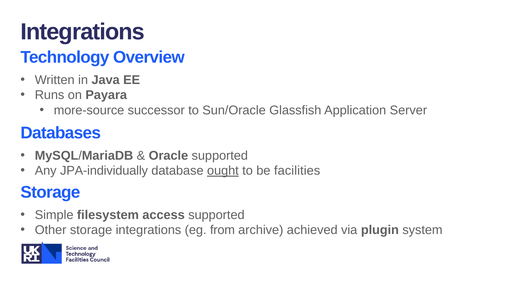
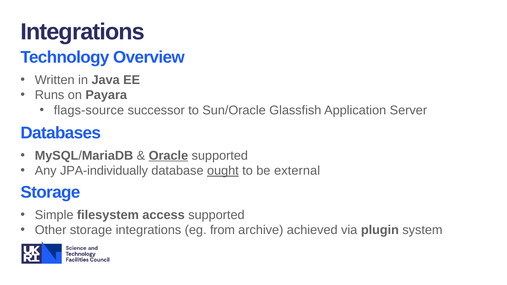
more-source: more-source -> flags-source
Oracle underline: none -> present
facilities: facilities -> external
